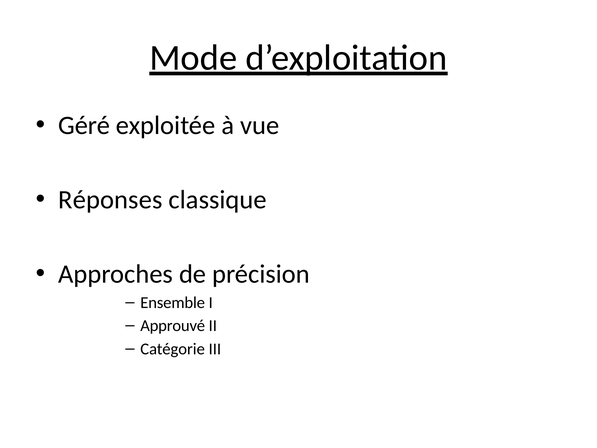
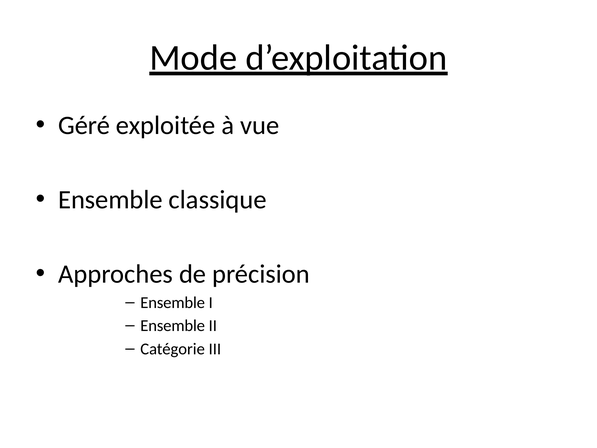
Réponses at (110, 200): Réponses -> Ensemble
Approuvé at (173, 326): Approuvé -> Ensemble
